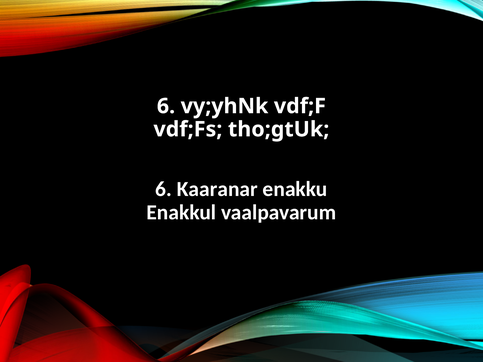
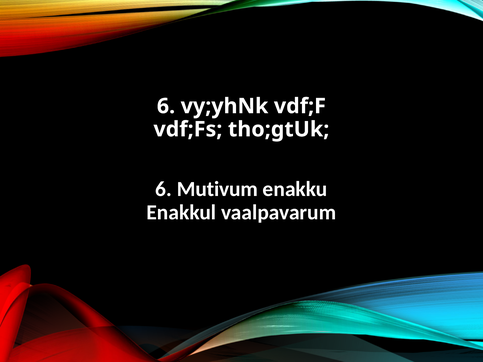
Kaaranar: Kaaranar -> Mutivum
